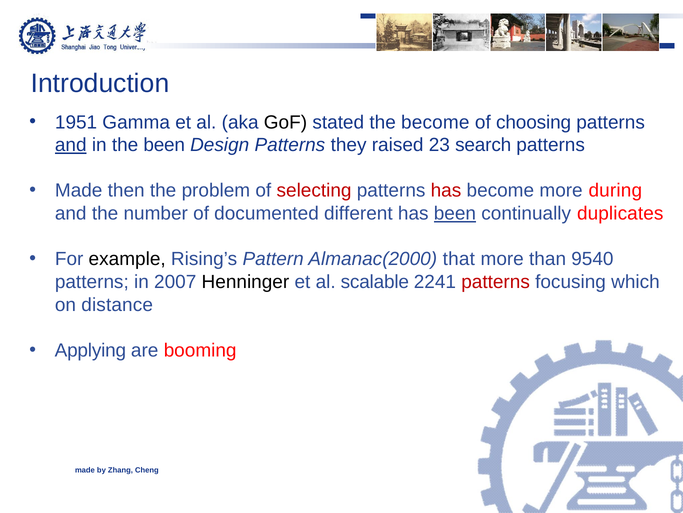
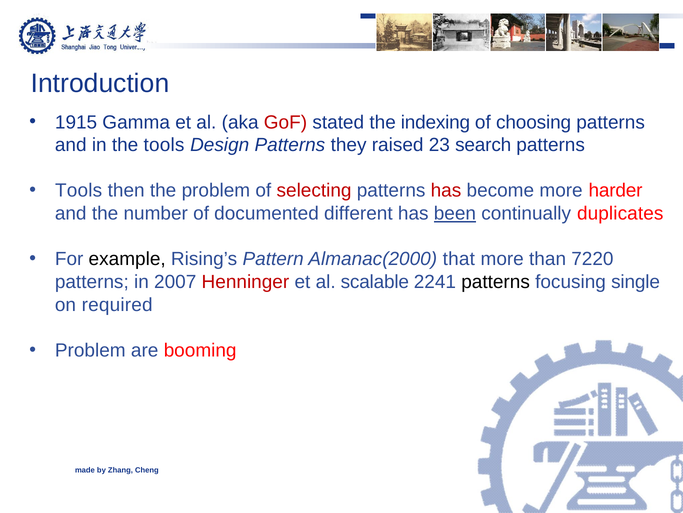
1951: 1951 -> 1915
GoF colour: black -> red
the become: become -> indexing
and at (71, 145) underline: present -> none
the been: been -> tools
Made at (79, 190): Made -> Tools
during: during -> harder
9540: 9540 -> 7220
Henninger colour: black -> red
patterns at (496, 282) colour: red -> black
which: which -> single
distance: distance -> required
Applying at (90, 350): Applying -> Problem
